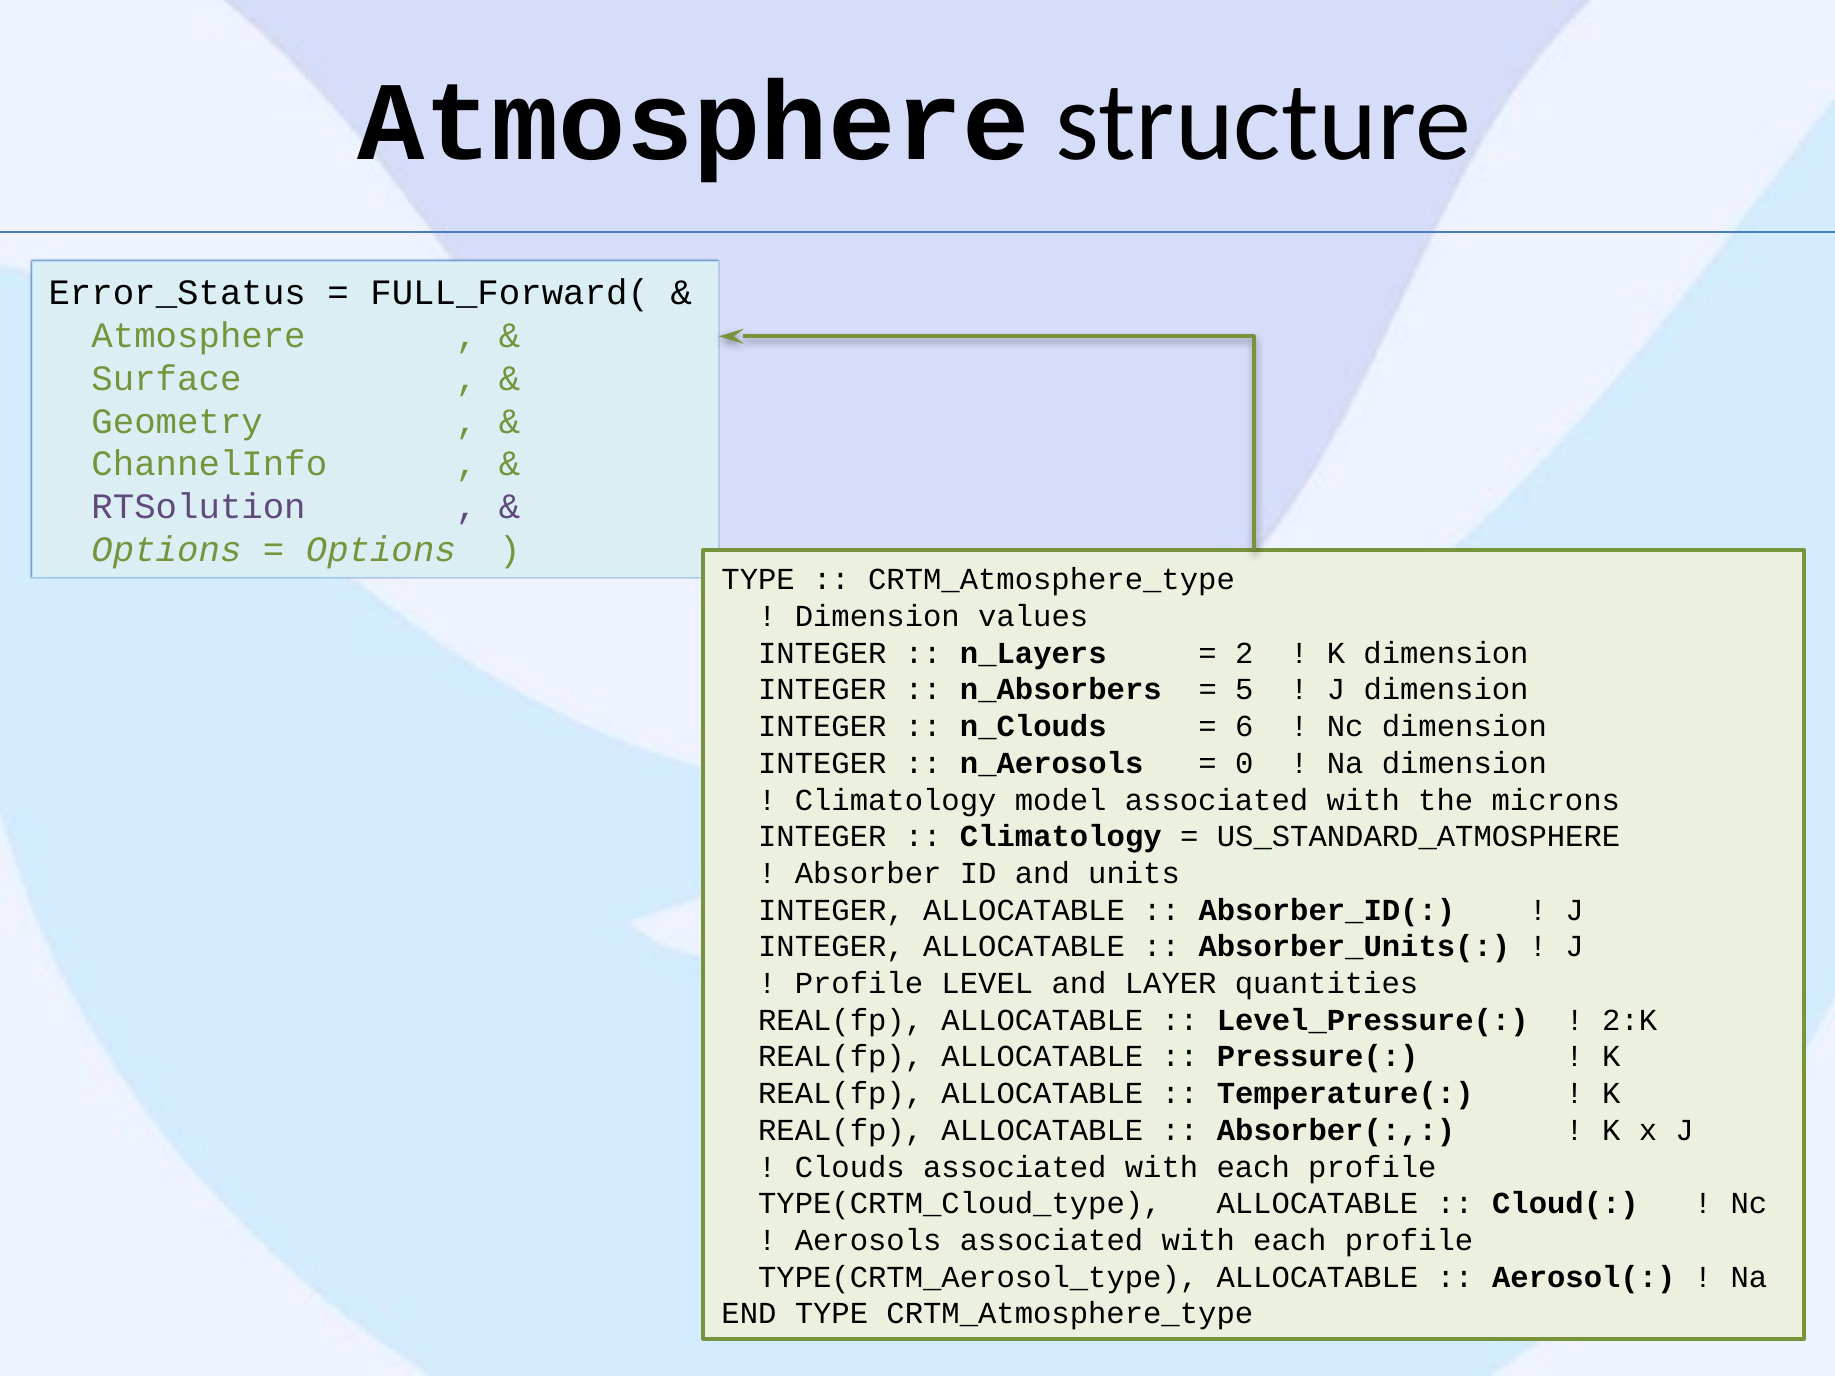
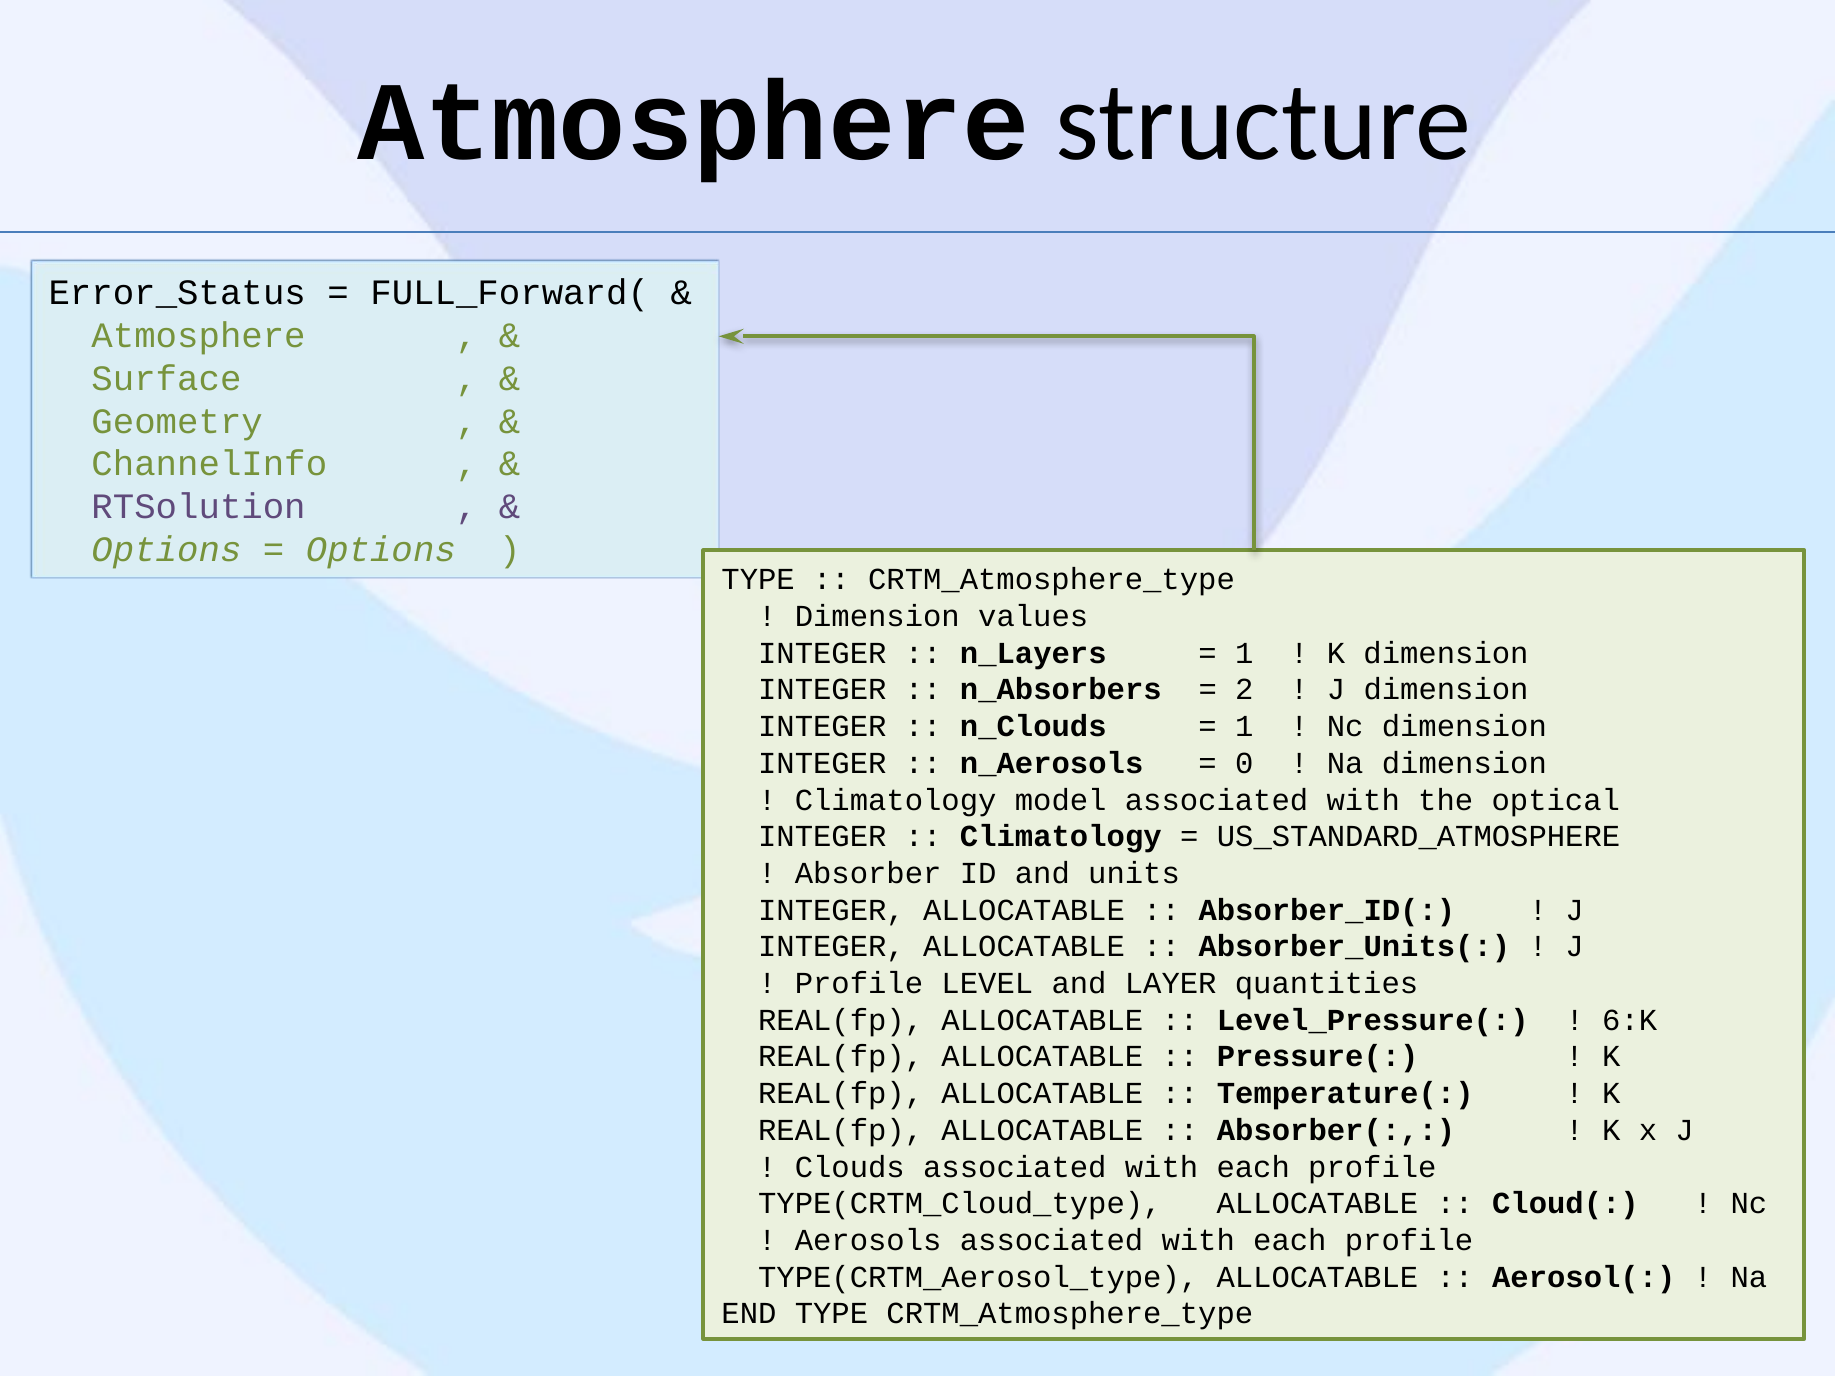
2 at (1244, 653): 2 -> 1
5: 5 -> 2
6 at (1244, 727): 6 -> 1
microns: microns -> optical
2:K: 2:K -> 6:K
